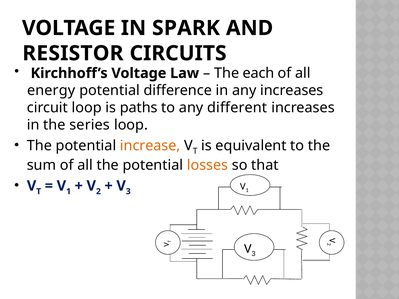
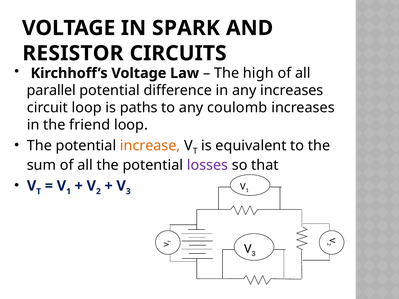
each: each -> high
energy: energy -> parallel
different: different -> coulomb
series: series -> friend
losses colour: orange -> purple
